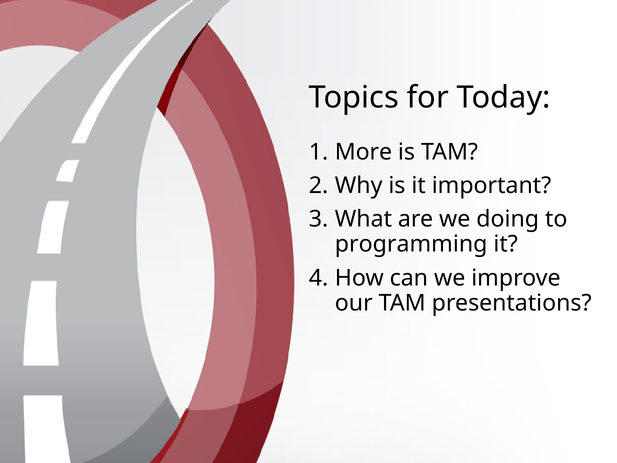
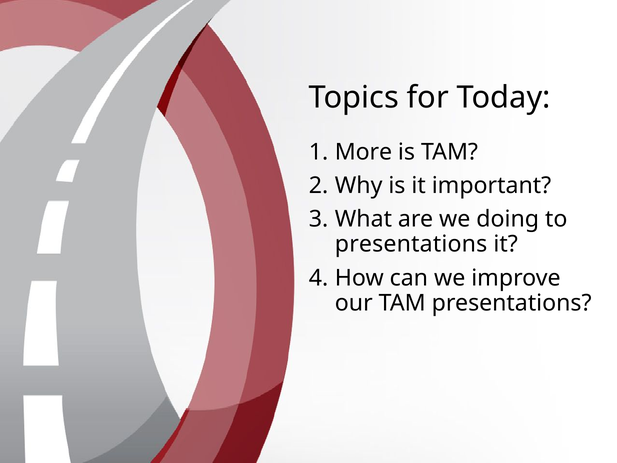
programming at (411, 244): programming -> presentations
